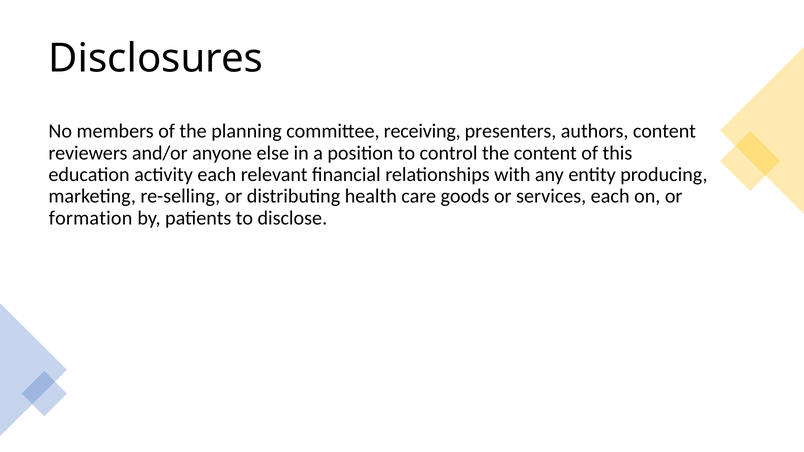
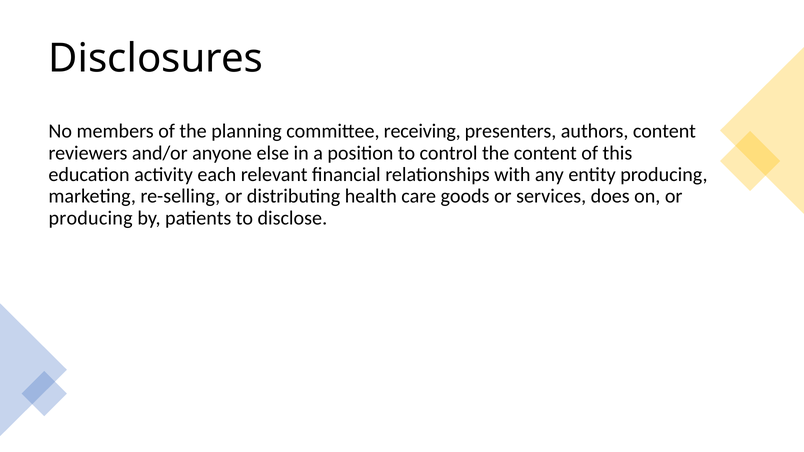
services each: each -> does
formation at (91, 218): formation -> producing
